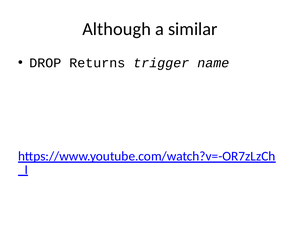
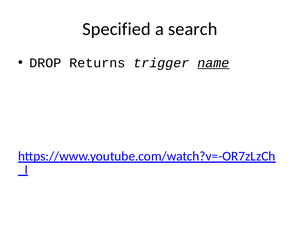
Although: Although -> Specified
similar: similar -> search
name underline: none -> present
